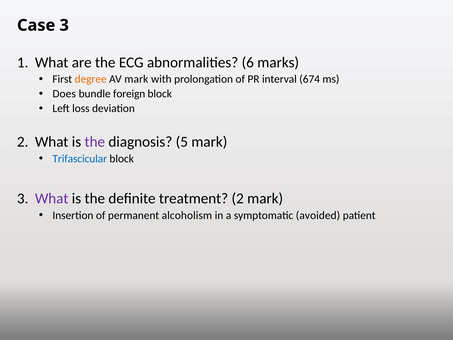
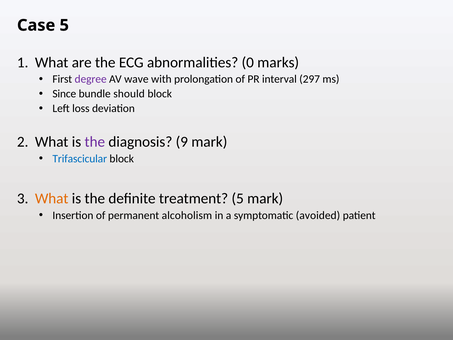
Case 3: 3 -> 5
6: 6 -> 0
degree colour: orange -> purple
AV mark: mark -> wave
674: 674 -> 297
Does: Does -> Since
foreign: foreign -> should
5: 5 -> 9
What at (52, 198) colour: purple -> orange
treatment 2: 2 -> 5
